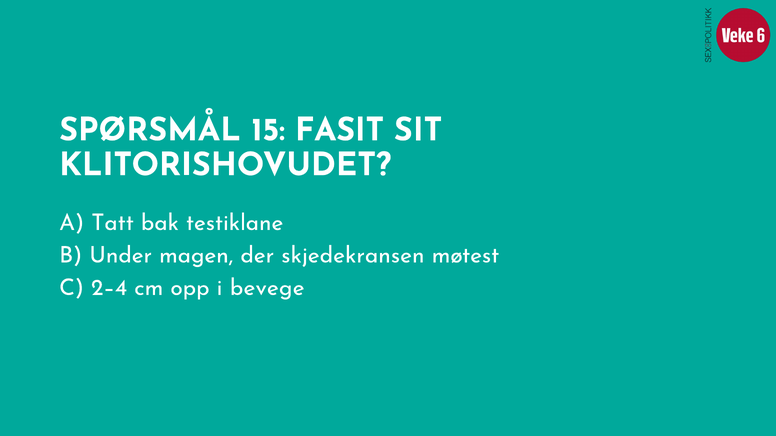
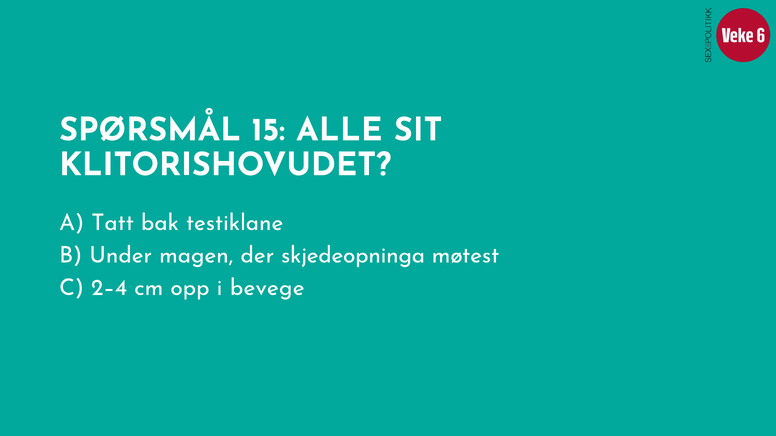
FASIT: FASIT -> ALLE
skjedekransen: skjedekransen -> skjedeopninga
